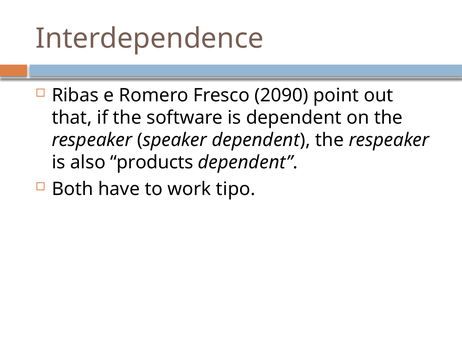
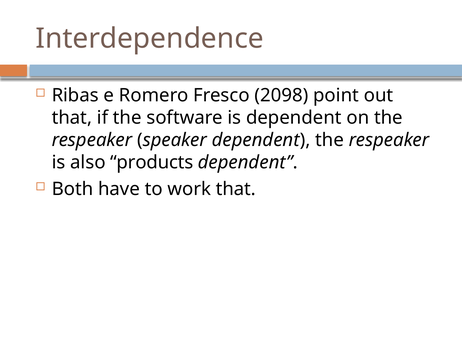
2090: 2090 -> 2098
work tipo: tipo -> that
